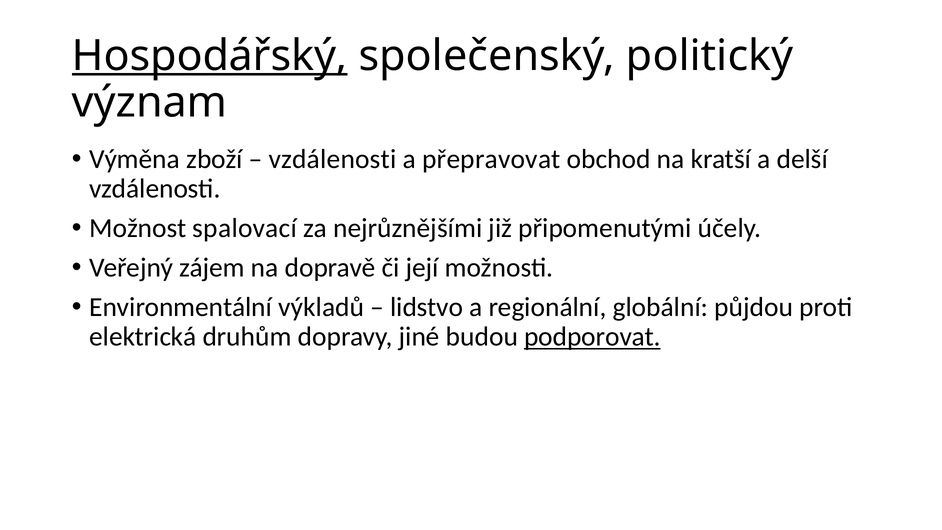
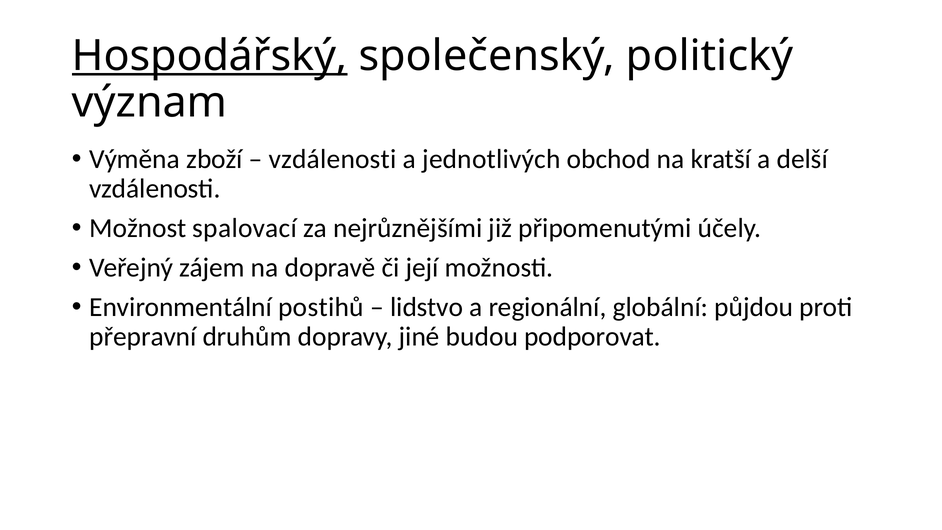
přepravovat: přepravovat -> jednotlivých
výkladů: výkladů -> postihů
elektrická: elektrická -> přepravní
podporovat underline: present -> none
